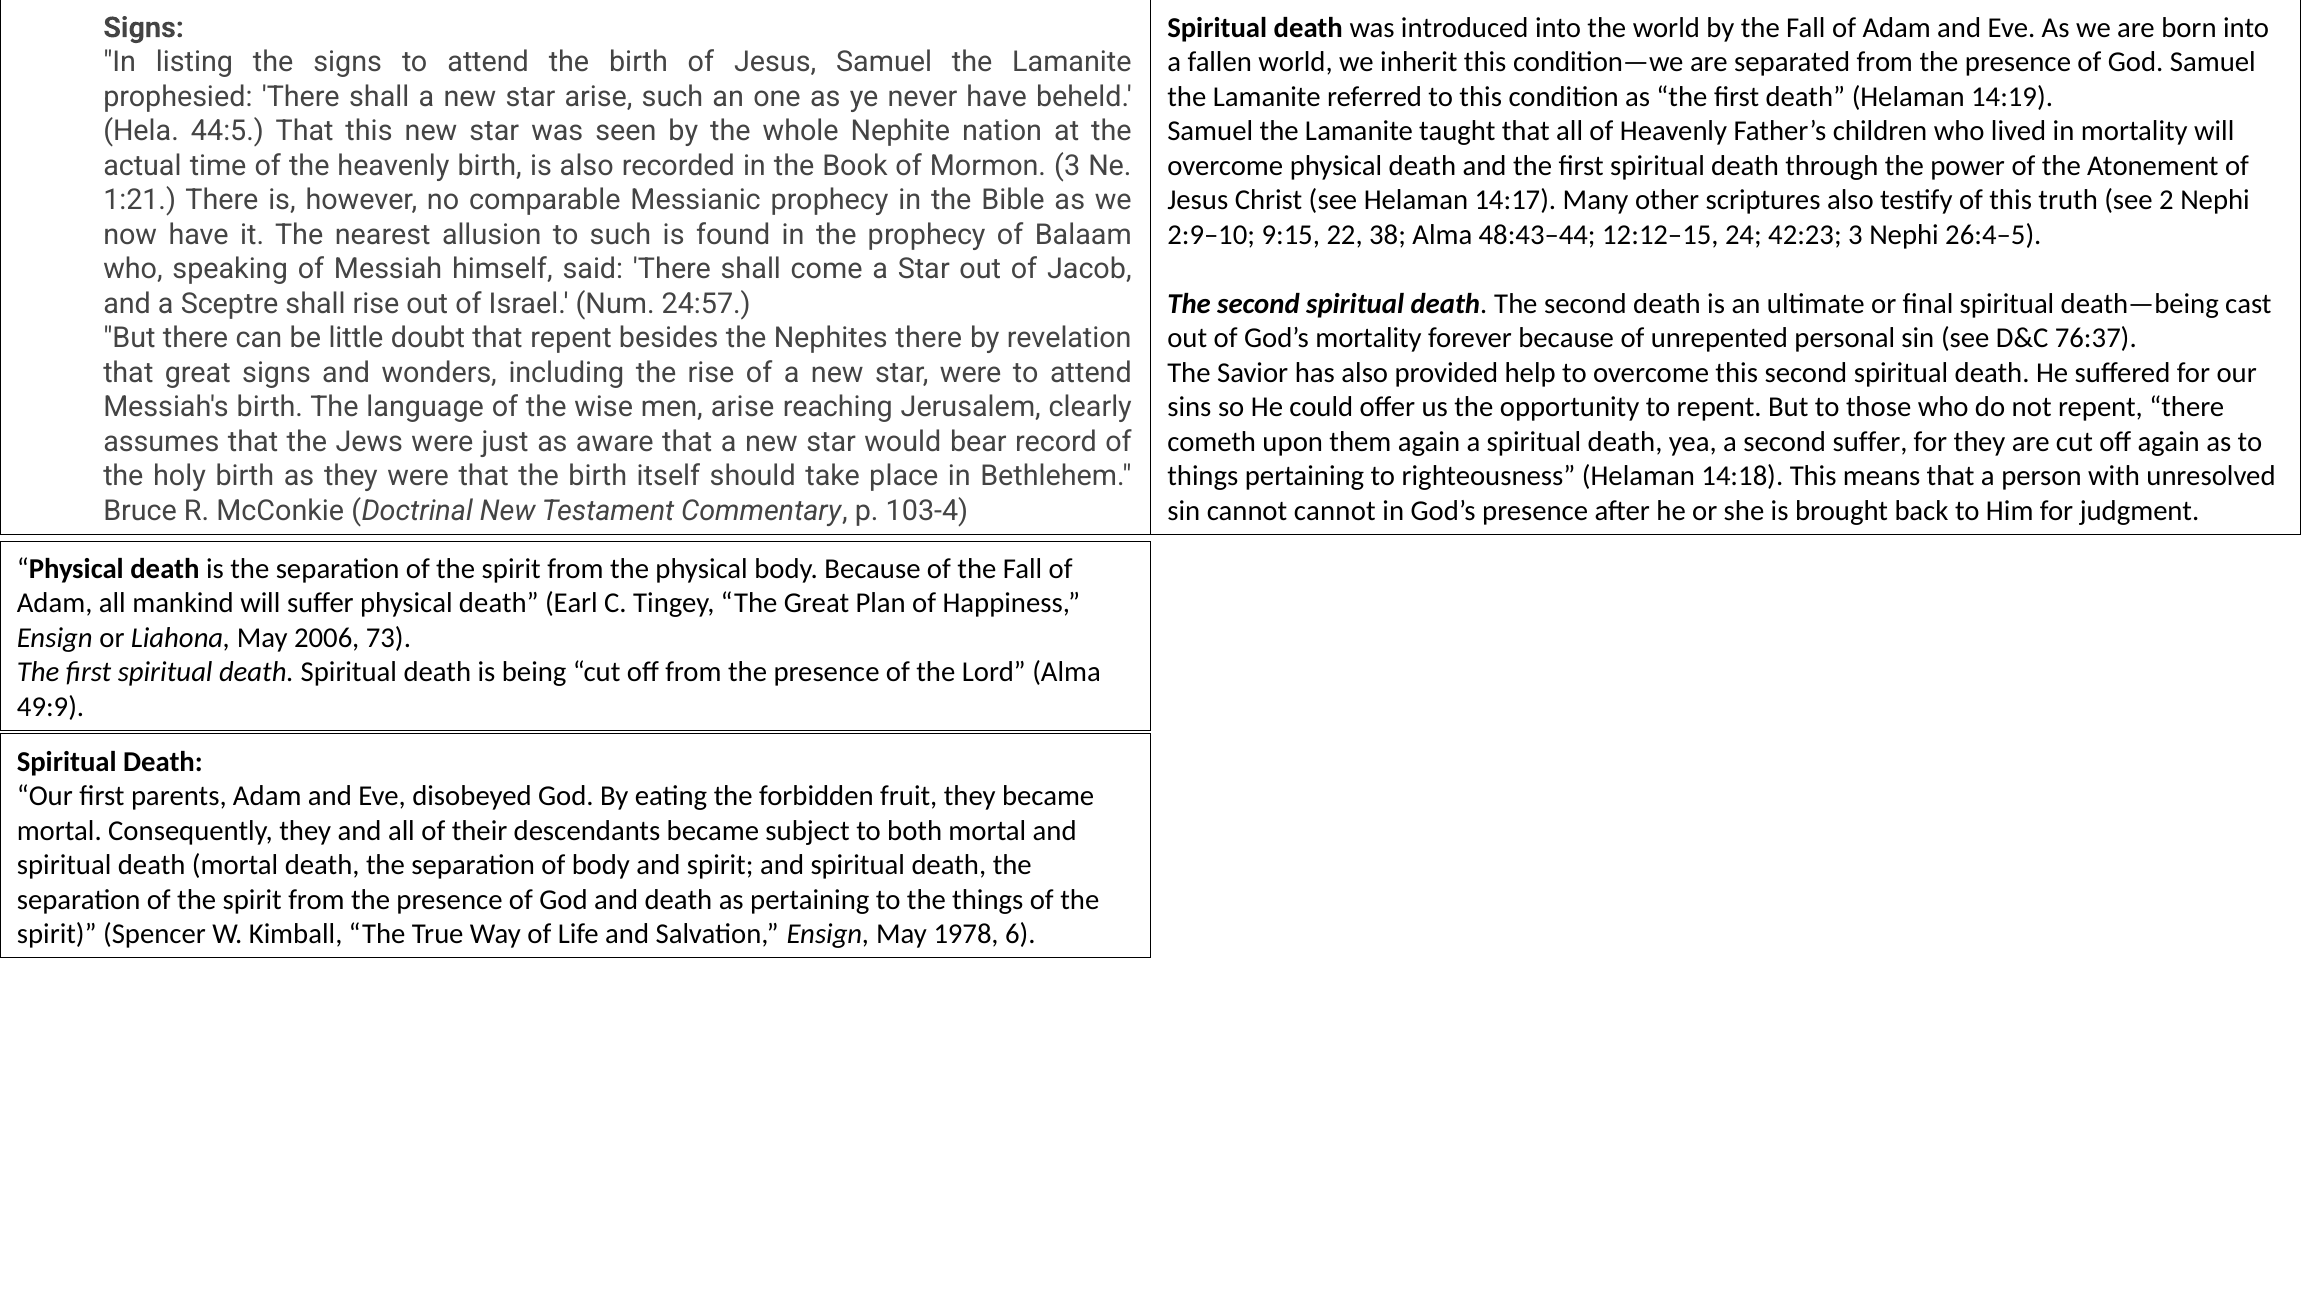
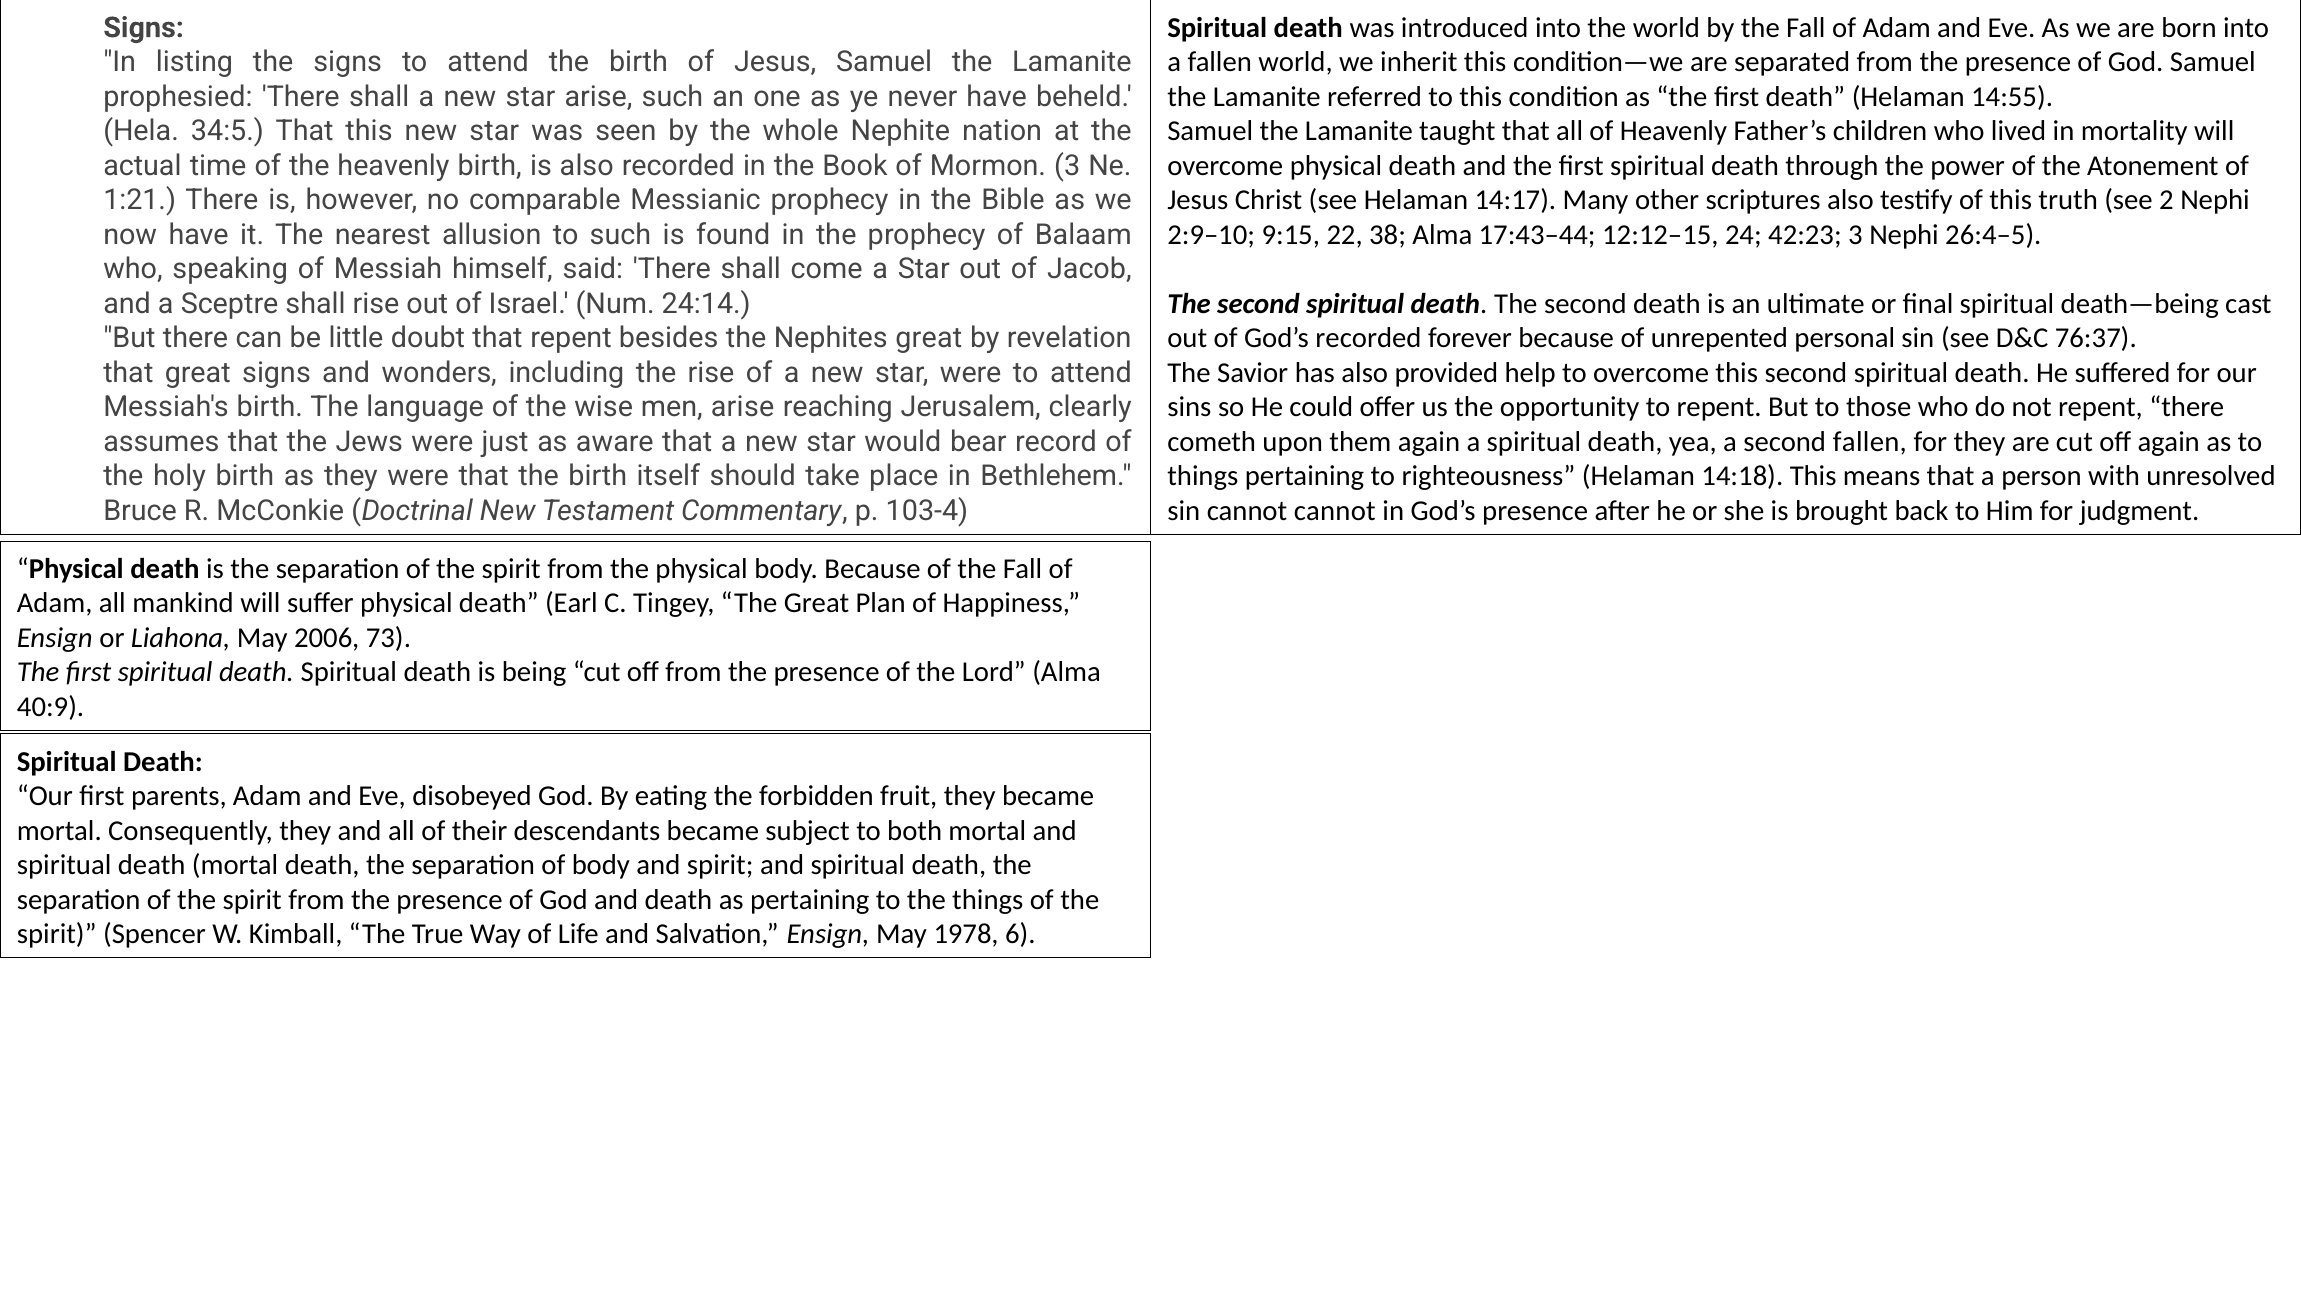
14:19: 14:19 -> 14:55
44:5: 44:5 -> 34:5
48:43–44: 48:43–44 -> 17:43–44
24:57: 24:57 -> 24:14
Nephites there: there -> great
God’s mortality: mortality -> recorded
second suffer: suffer -> fallen
49:9: 49:9 -> 40:9
